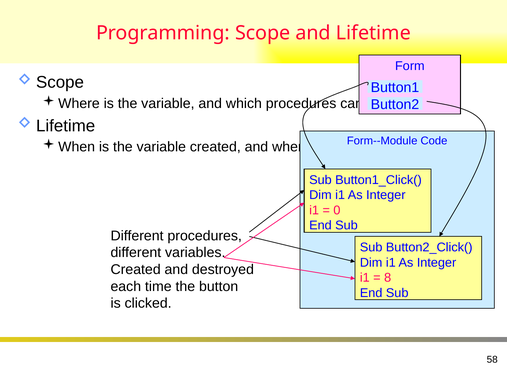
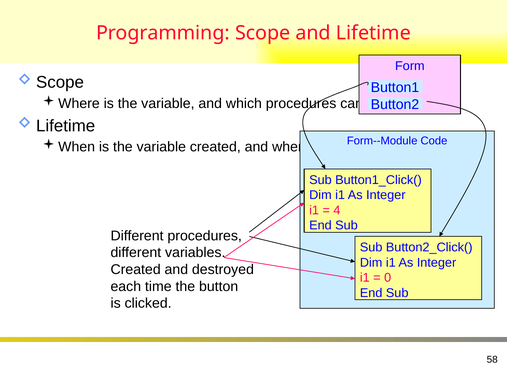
0: 0 -> 4
8: 8 -> 0
